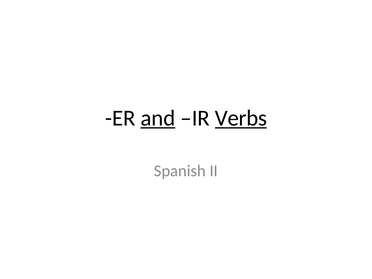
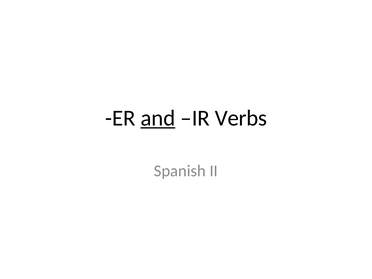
Verbs underline: present -> none
